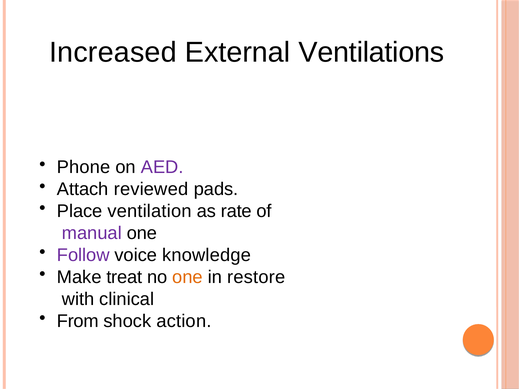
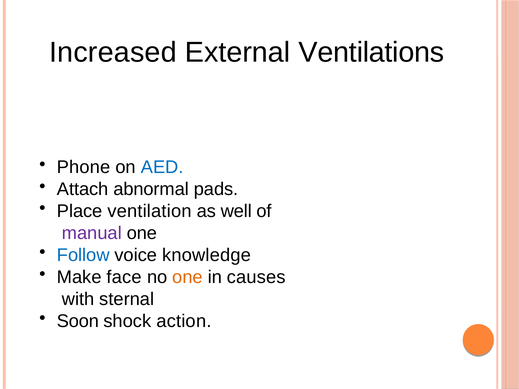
AED colour: purple -> blue
reviewed: reviewed -> abnormal
rate: rate -> well
Follow colour: purple -> blue
treat: treat -> face
restore: restore -> causes
clinical: clinical -> sternal
From: From -> Soon
